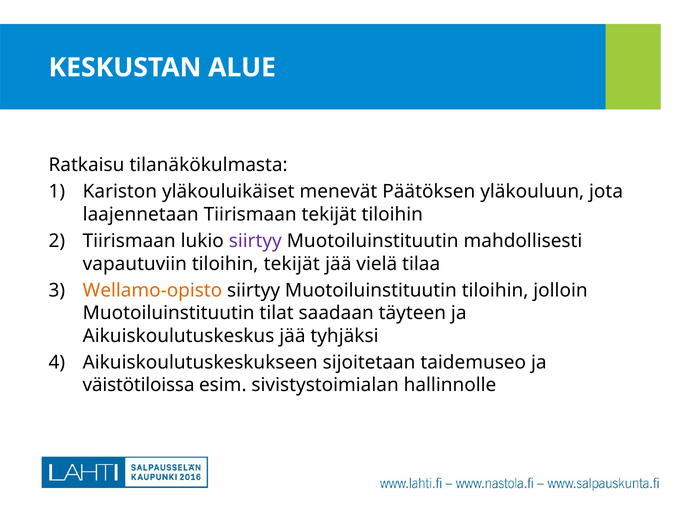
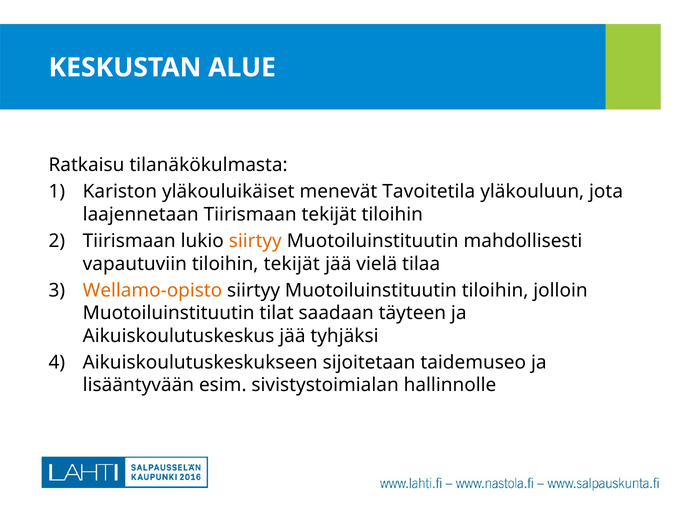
Päätöksen: Päätöksen -> Tavoitetila
siirtyy at (255, 241) colour: purple -> orange
väistötiloissa: väistötiloissa -> lisääntyvään
